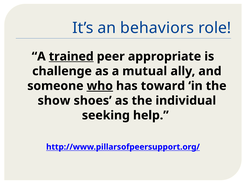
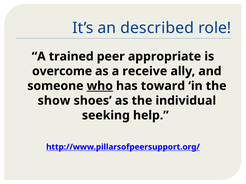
behaviors: behaviors -> described
trained underline: present -> none
challenge: challenge -> overcome
mutual: mutual -> receive
